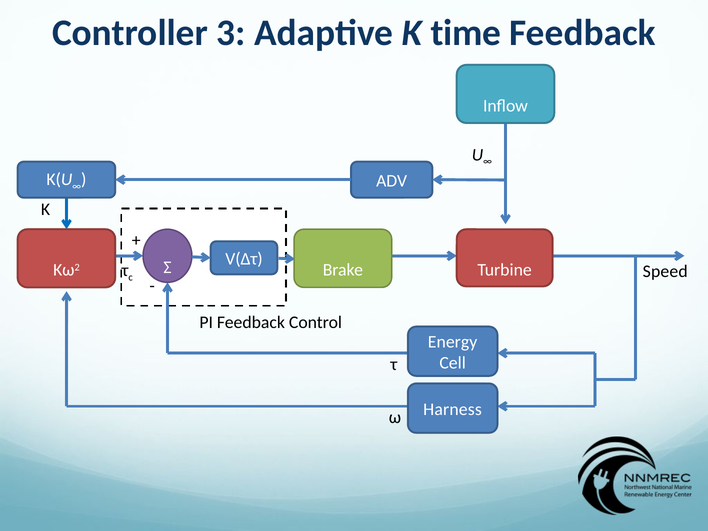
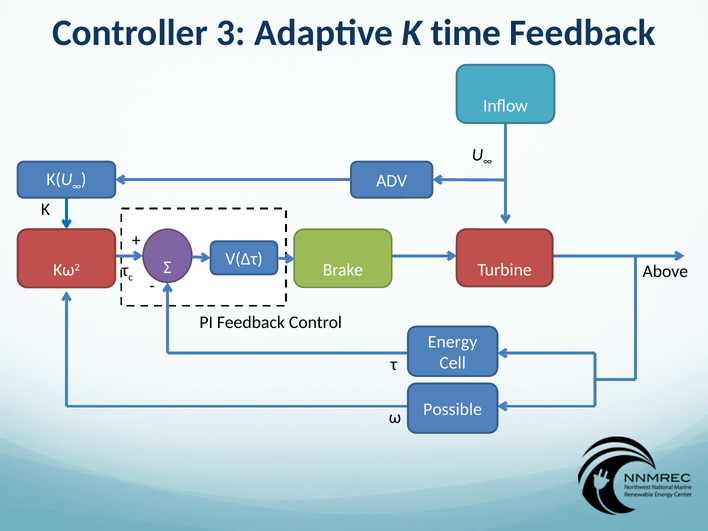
Speed: Speed -> Above
Harness: Harness -> Possible
